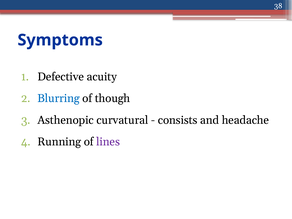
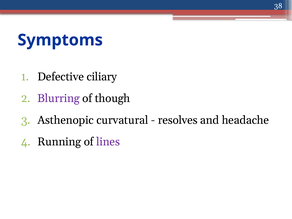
acuity: acuity -> ciliary
Blurring colour: blue -> purple
consists: consists -> resolves
